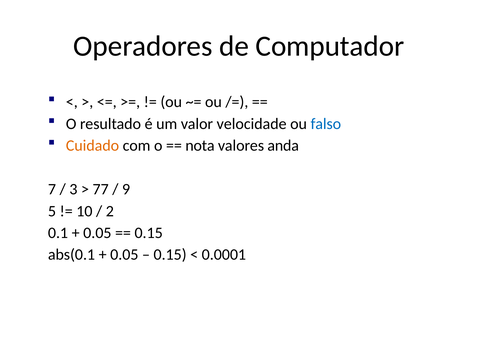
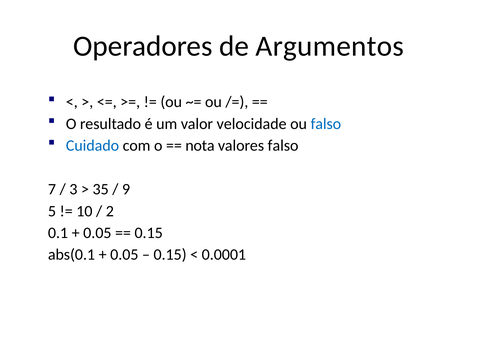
Computador: Computador -> Argumentos
Cuidado colour: orange -> blue
valores anda: anda -> falso
77: 77 -> 35
